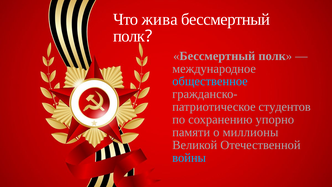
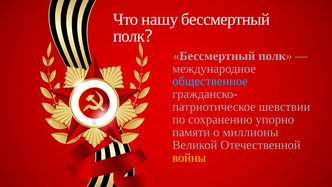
жива: жива -> нашу
студентов: студентов -> шевствии
войны colour: light blue -> yellow
